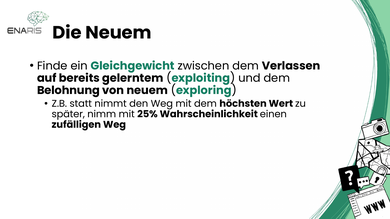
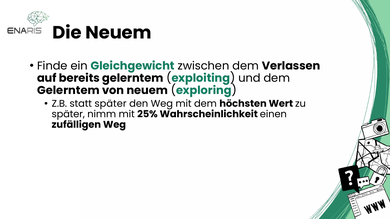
Belohnung at (68, 90): Belohnung -> Gelerntem
statt nimmt: nimmt -> später
